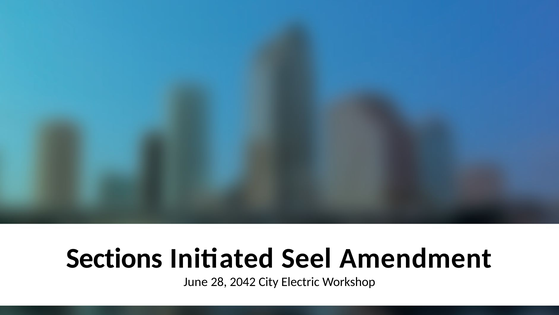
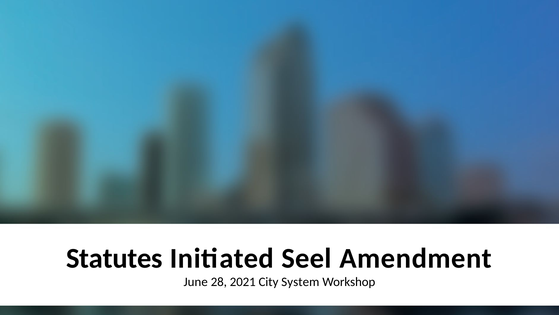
Sections: Sections -> Statutes
2042: 2042 -> 2021
Electric: Electric -> System
